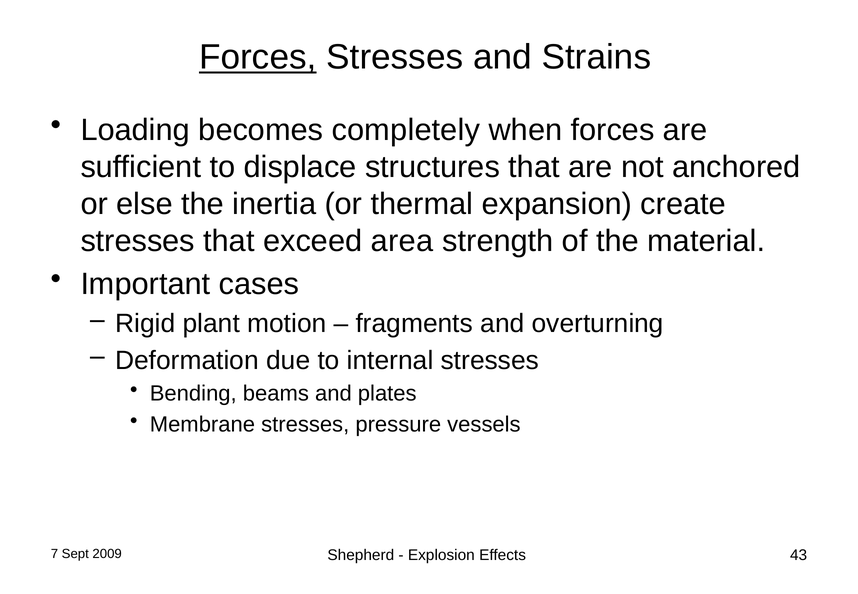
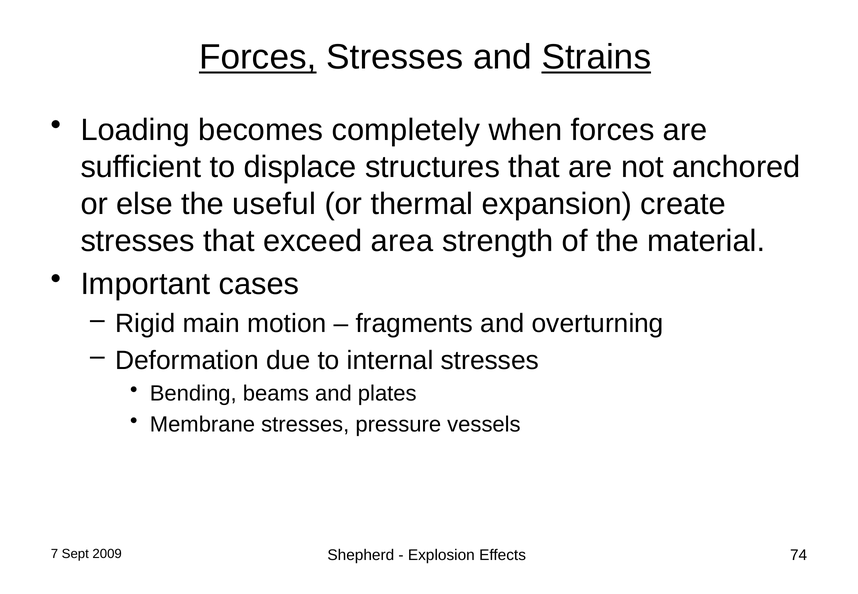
Strains underline: none -> present
inertia: inertia -> useful
plant: plant -> main
43: 43 -> 74
